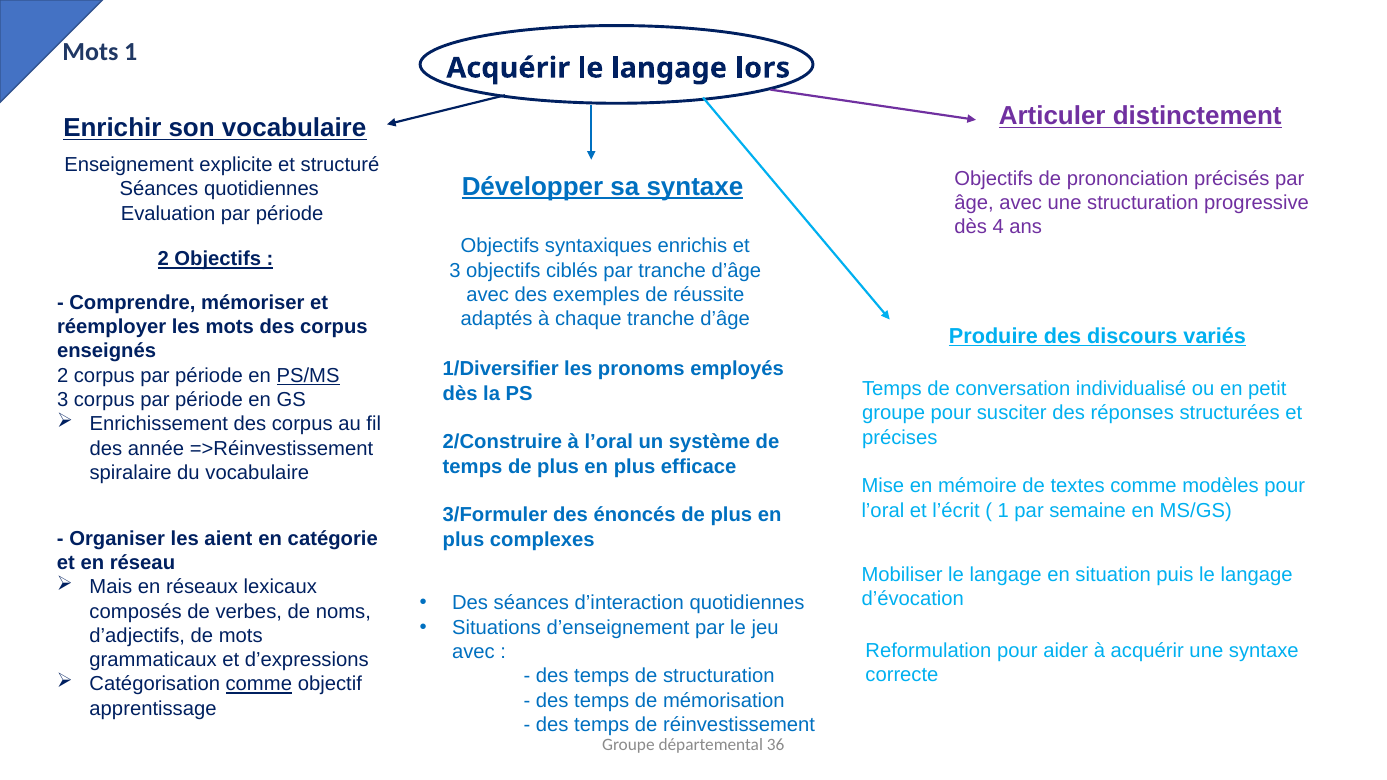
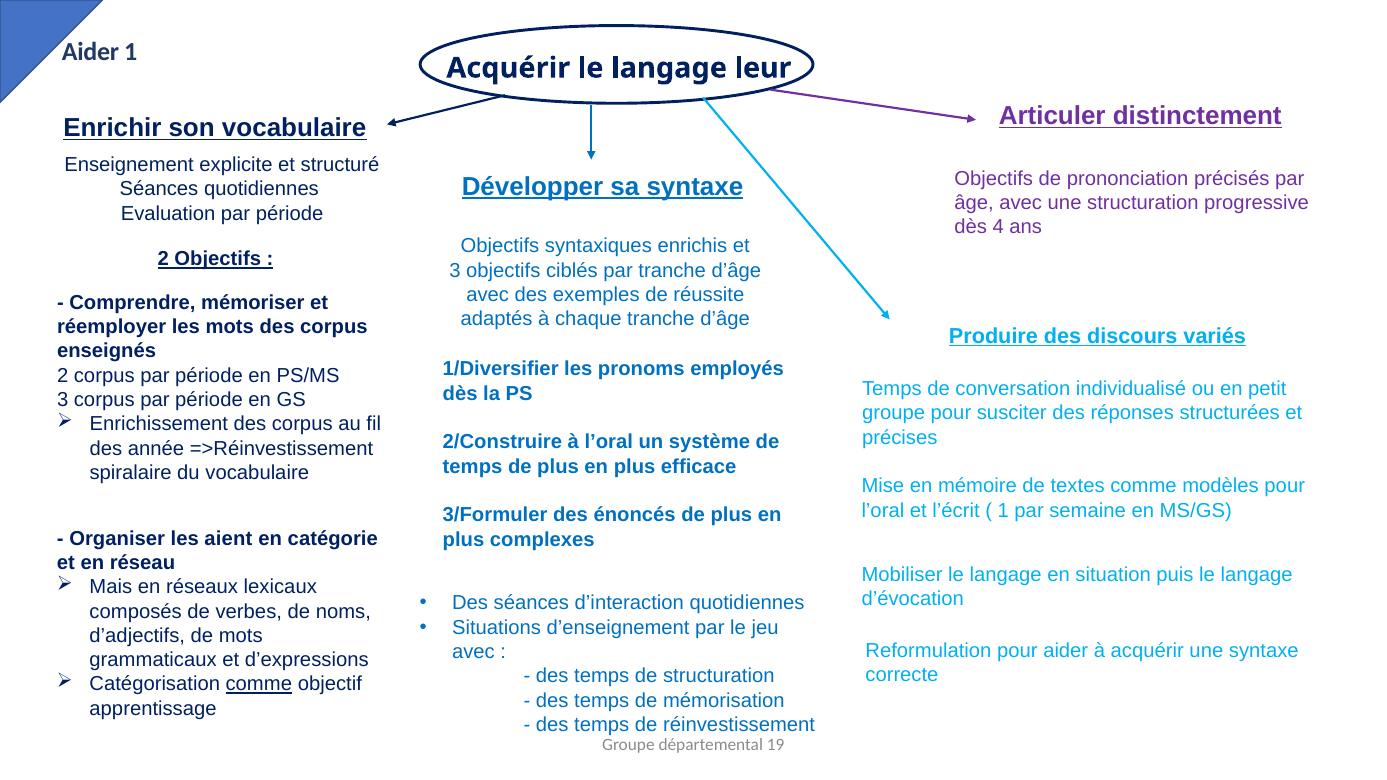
Mots at (90, 52): Mots -> Aider
lors: lors -> leur
PS/MS underline: present -> none
36: 36 -> 19
